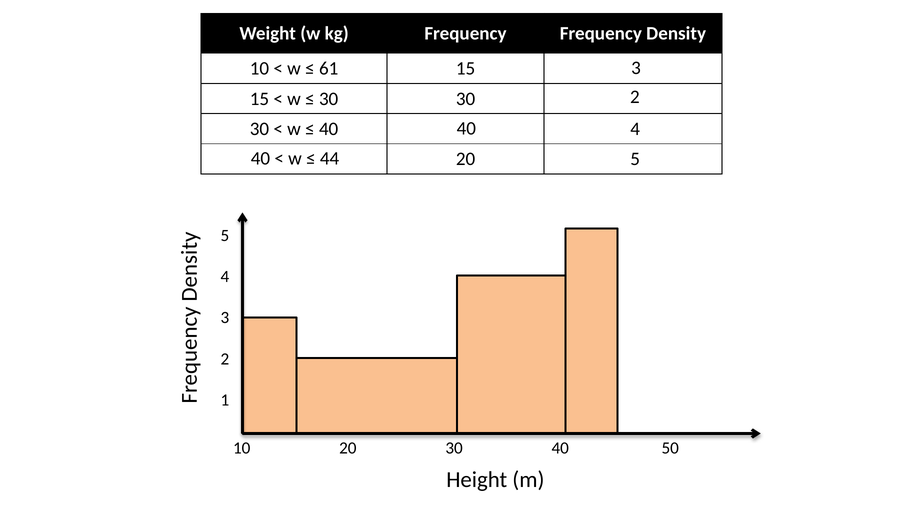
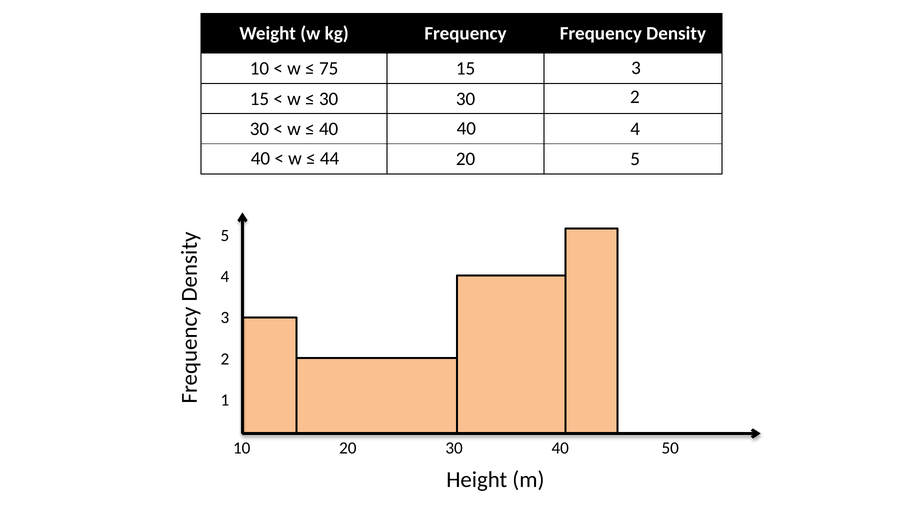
61: 61 -> 75
